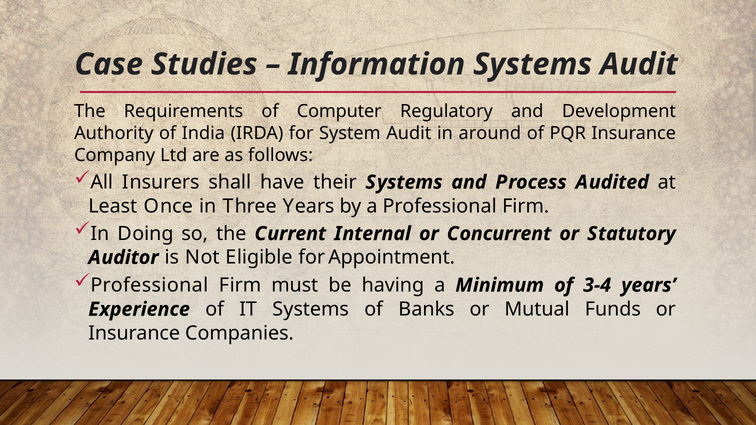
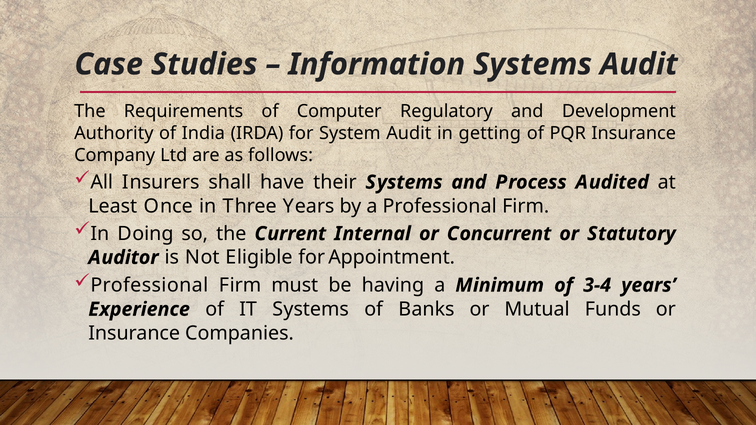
around: around -> getting
